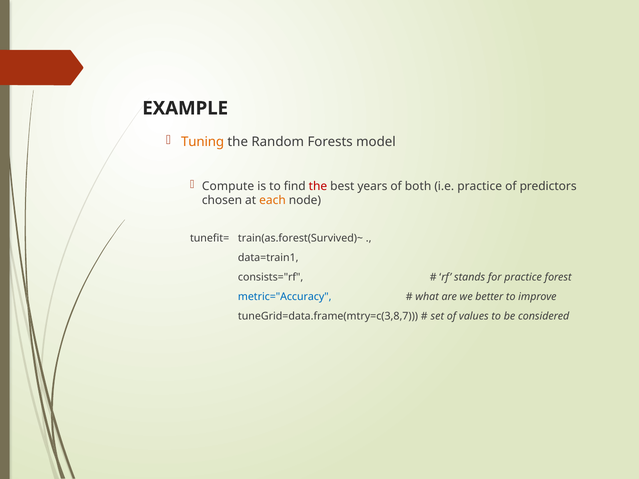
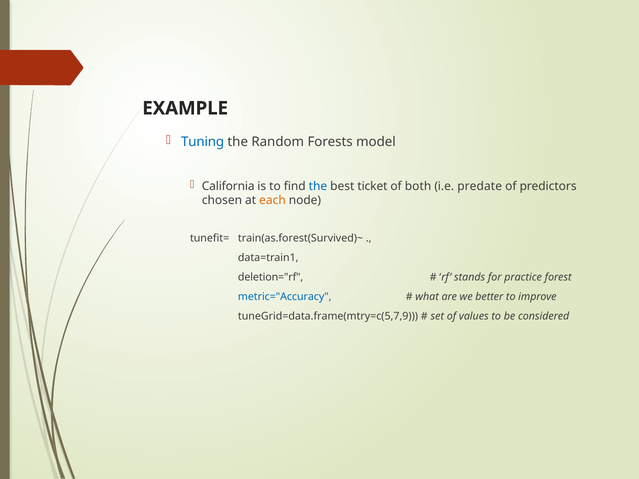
Tuning colour: orange -> blue
Compute: Compute -> California
the at (318, 186) colour: red -> blue
years: years -> ticket
i.e practice: practice -> predate
consists="rf: consists="rf -> deletion="rf
tuneGrid=data.frame(mtry=c(3,8,7: tuneGrid=data.frame(mtry=c(3,8,7 -> tuneGrid=data.frame(mtry=c(5,7,9
